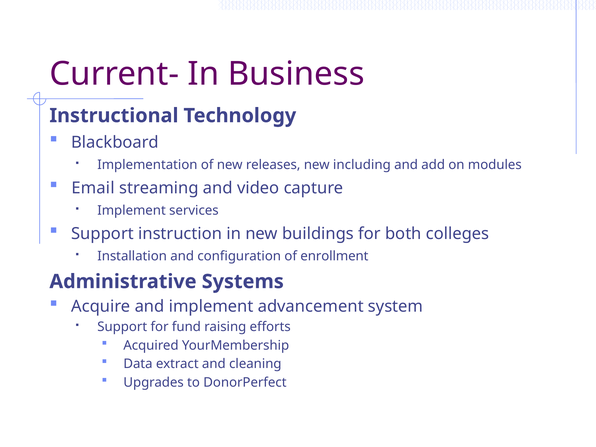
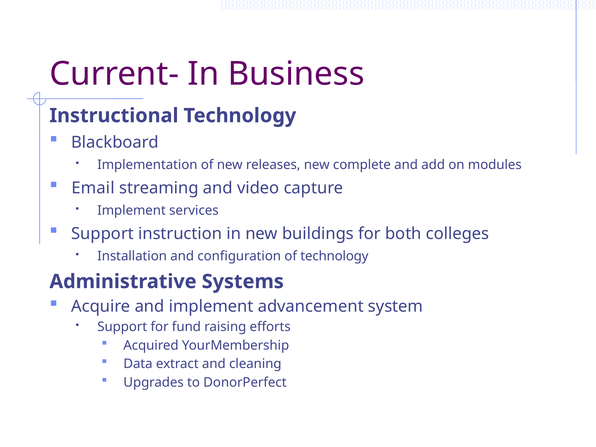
including: including -> complete
of enrollment: enrollment -> technology
